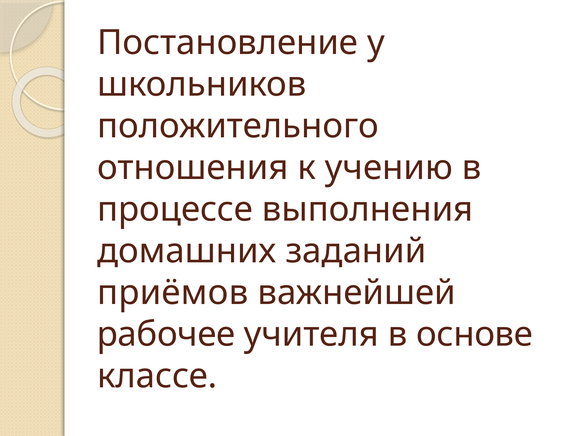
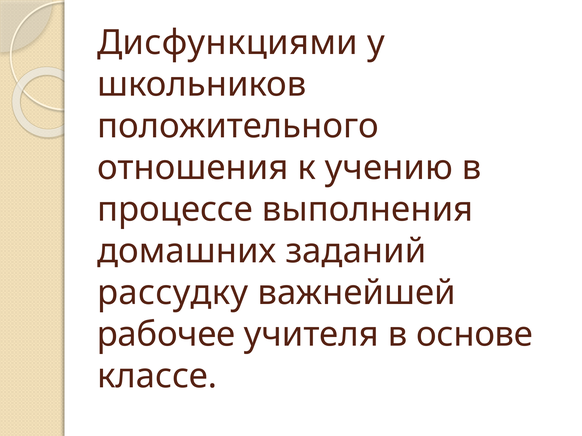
Постановление: Постановление -> Дисфункциями
приёмов: приёмов -> рассудку
